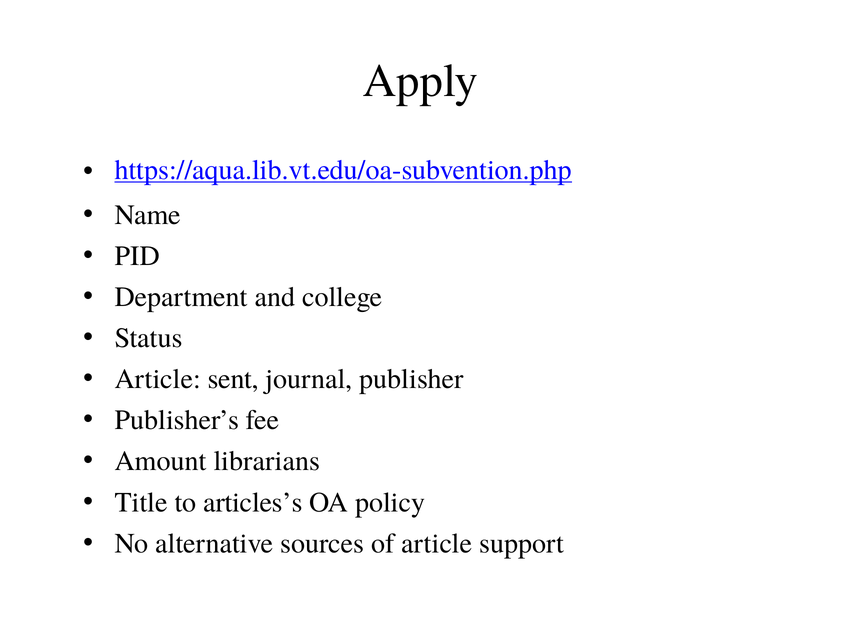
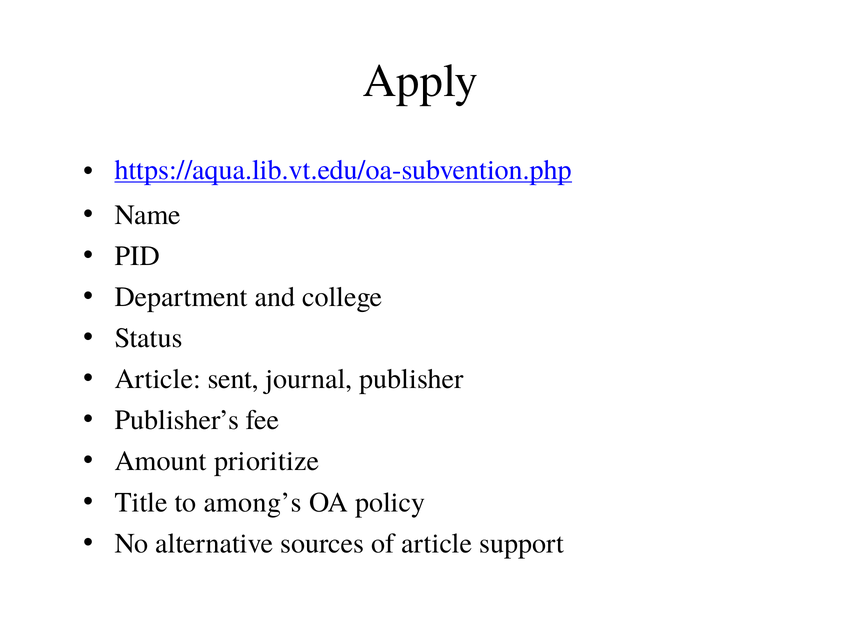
librarians: librarians -> prioritize
articles’s: articles’s -> among’s
